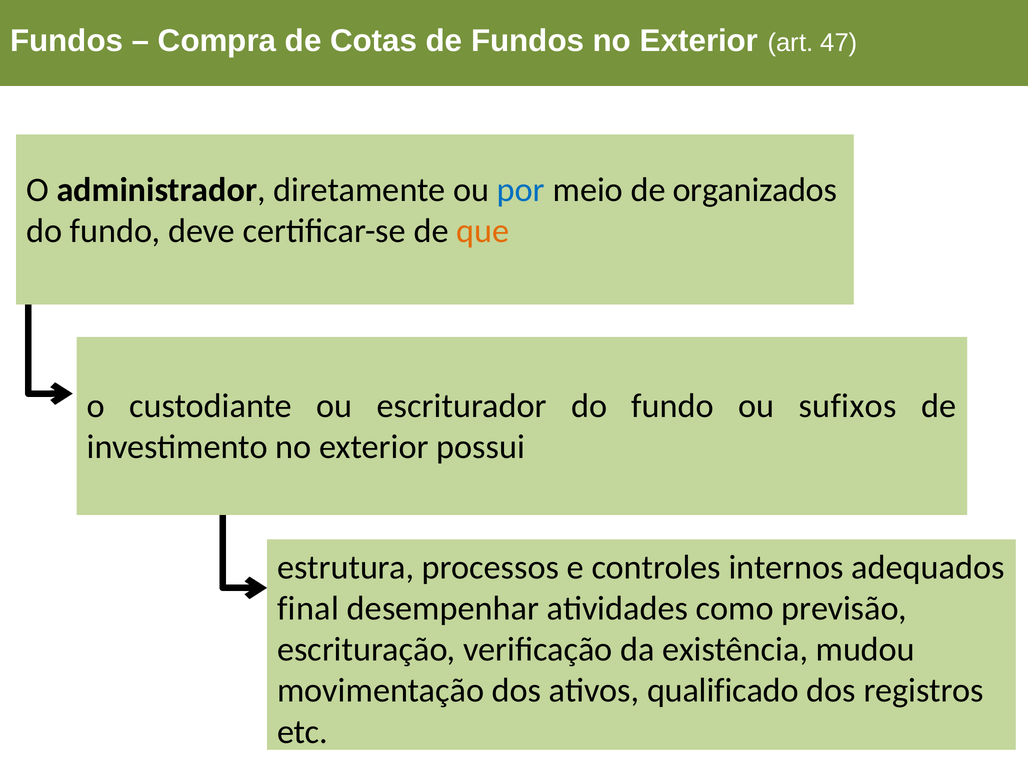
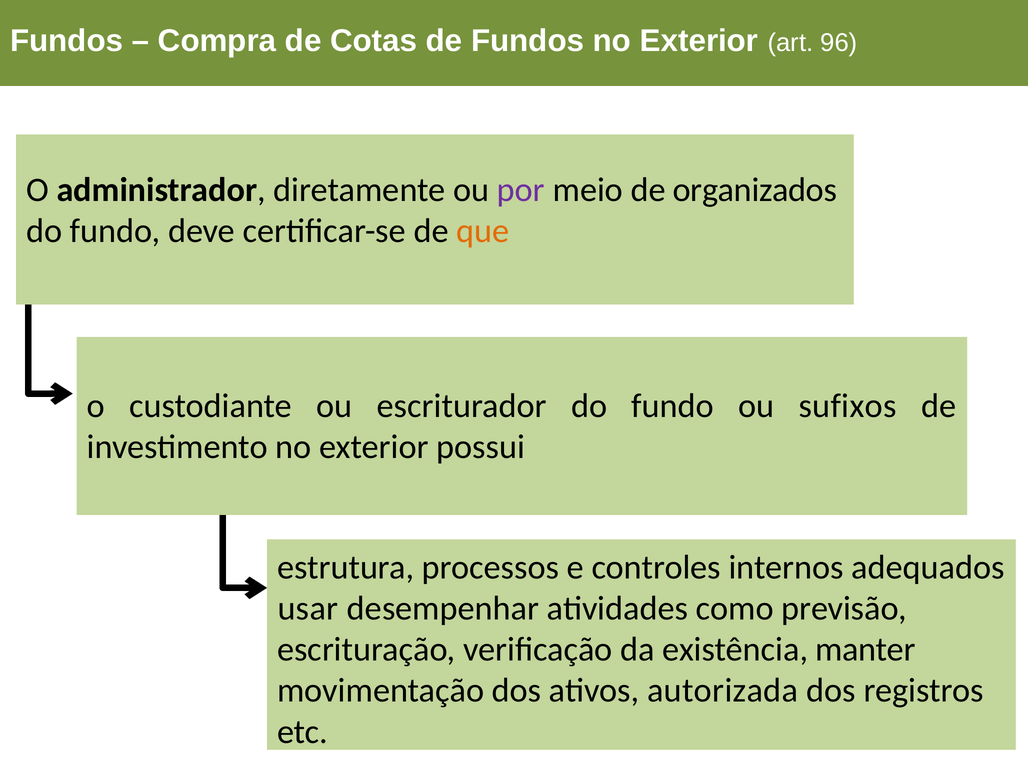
47: 47 -> 96
por colour: blue -> purple
final: final -> usar
mudou: mudou -> manter
qualificado: qualificado -> autorizada
